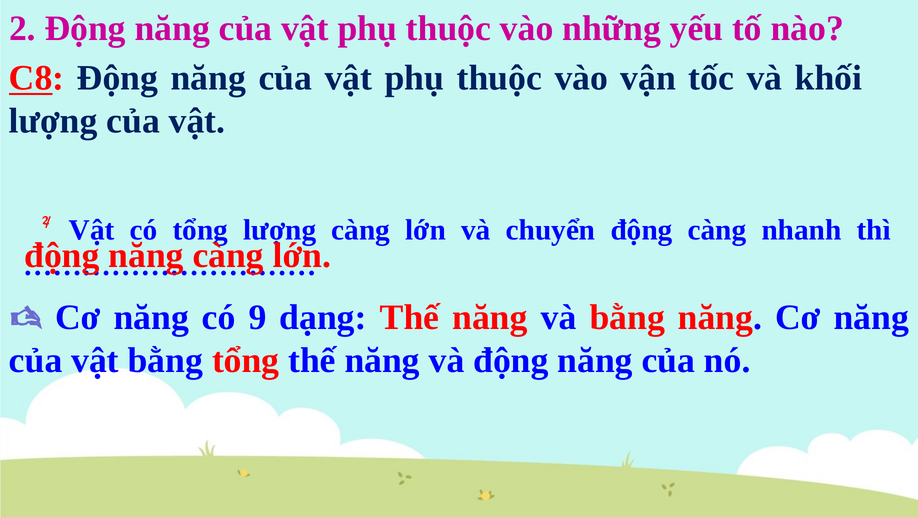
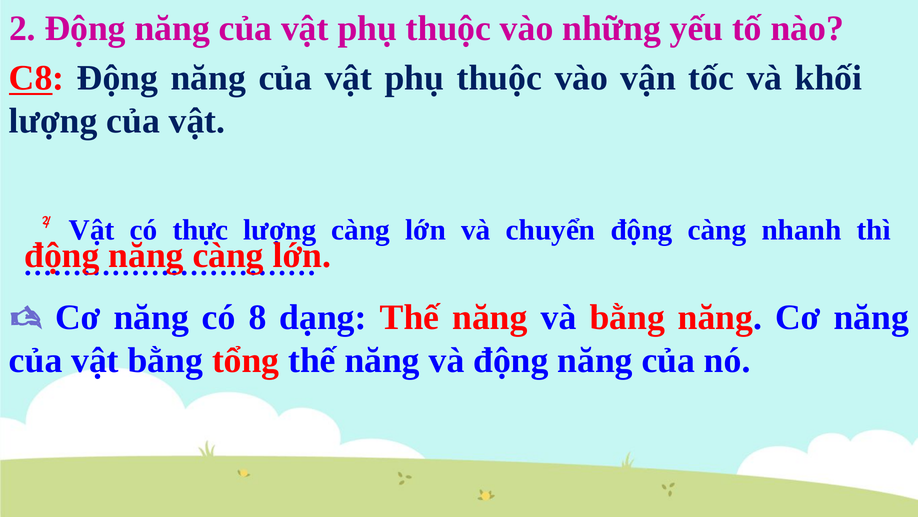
có tổng: tổng -> thực
9: 9 -> 8
